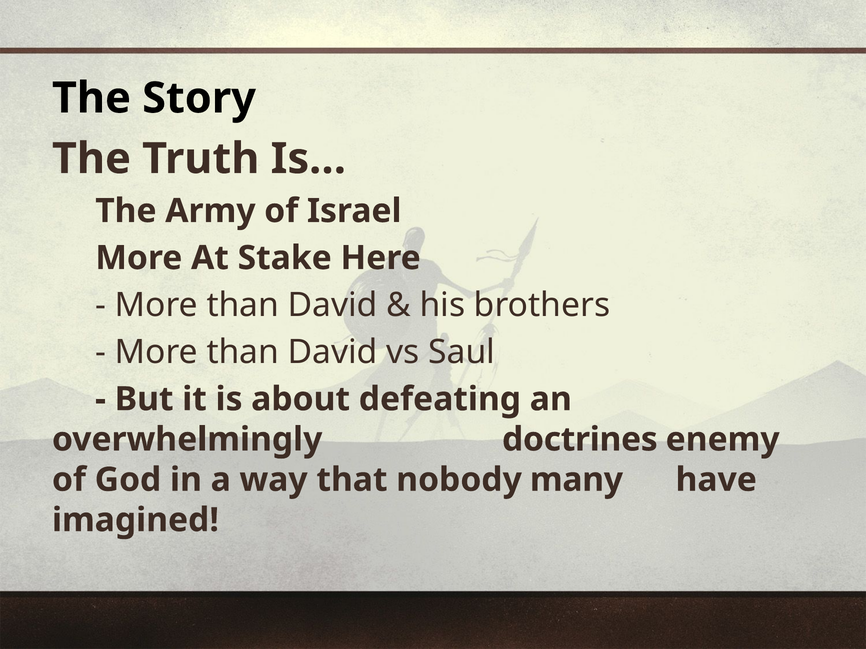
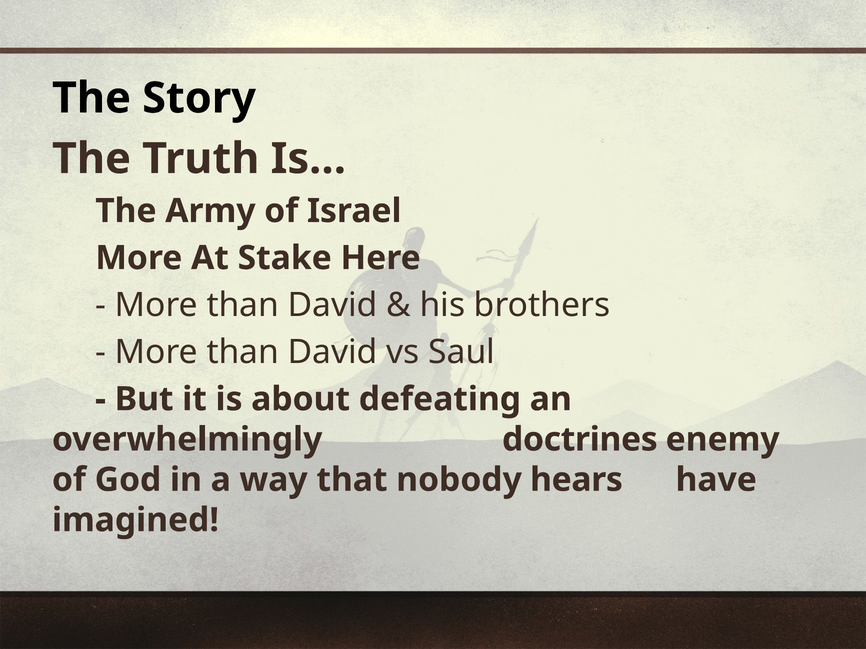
many: many -> hears
